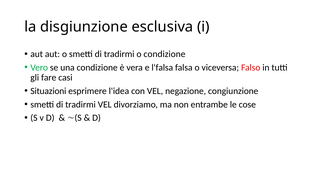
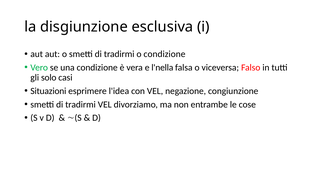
l'falsa: l'falsa -> l'nella
fare: fare -> solo
